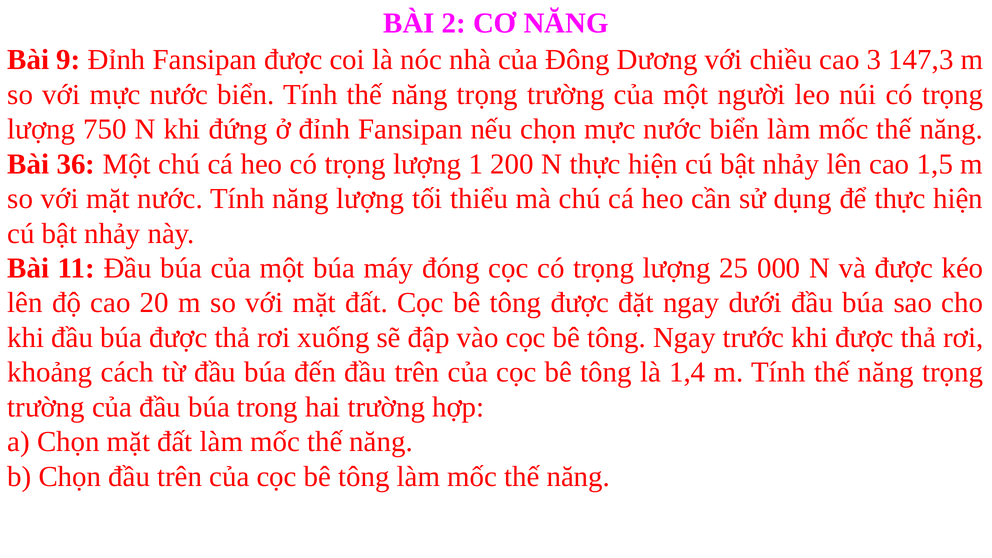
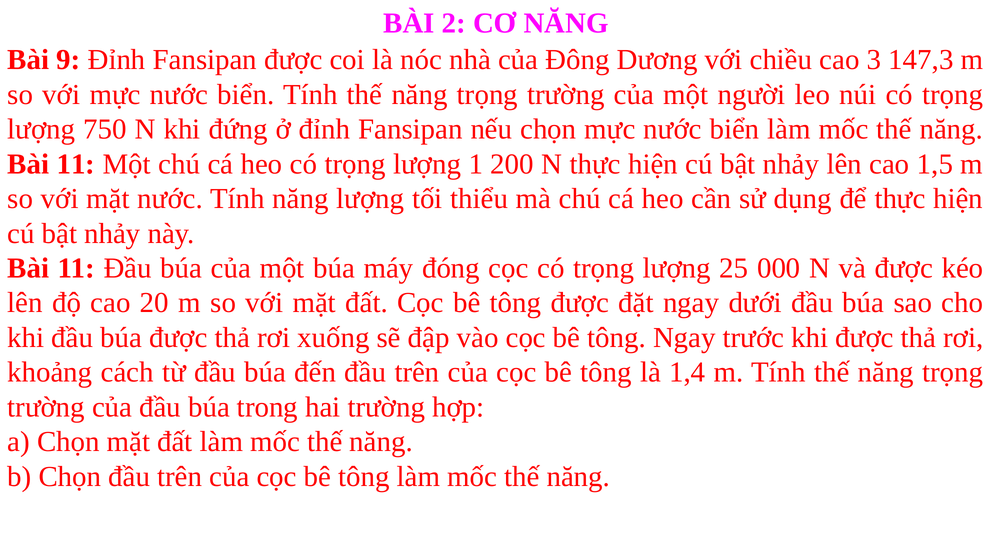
36 at (76, 164): 36 -> 11
